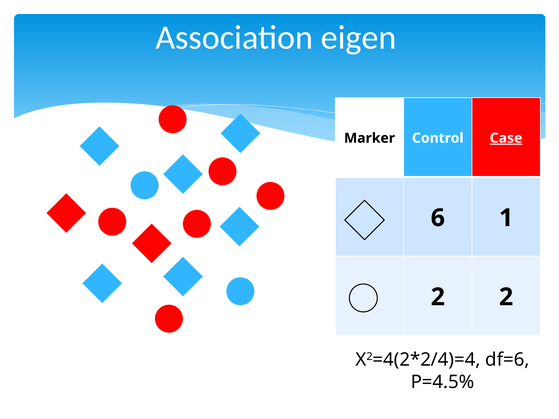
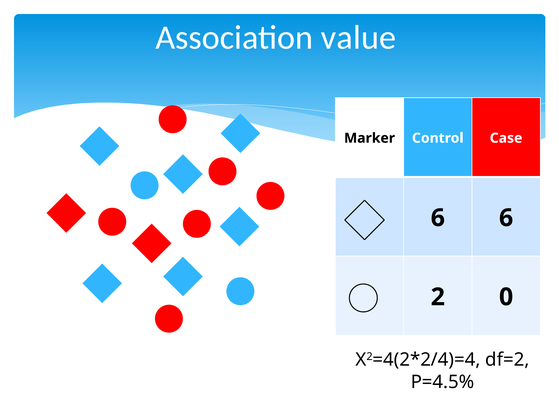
eigen: eigen -> value
Case underline: present -> none
6 1: 1 -> 6
2 2: 2 -> 0
df=6: df=6 -> df=2
